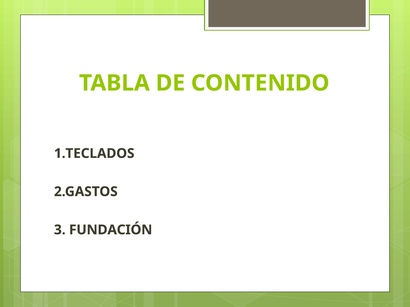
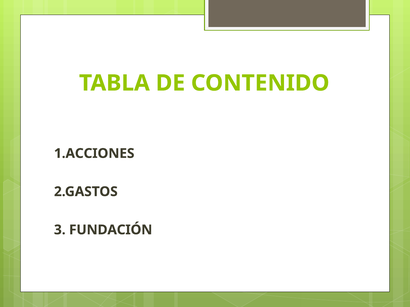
1.TECLADOS: 1.TECLADOS -> 1.ACCIONES
